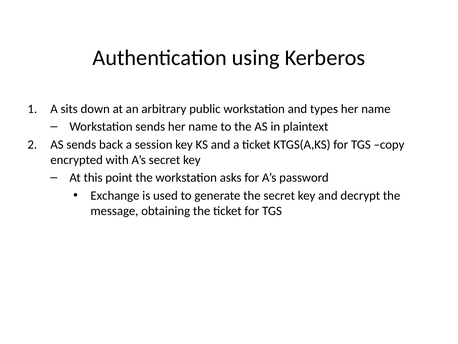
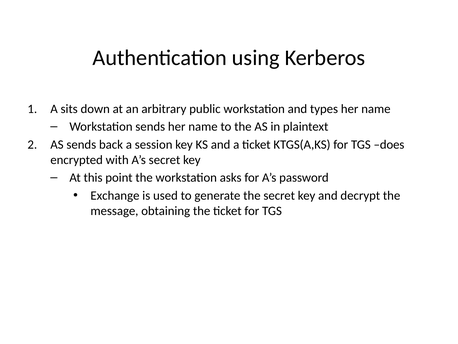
copy: copy -> does
